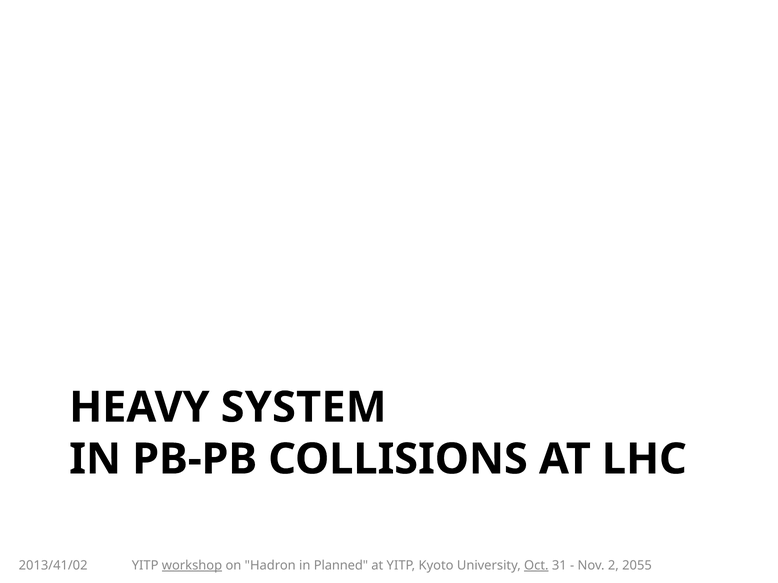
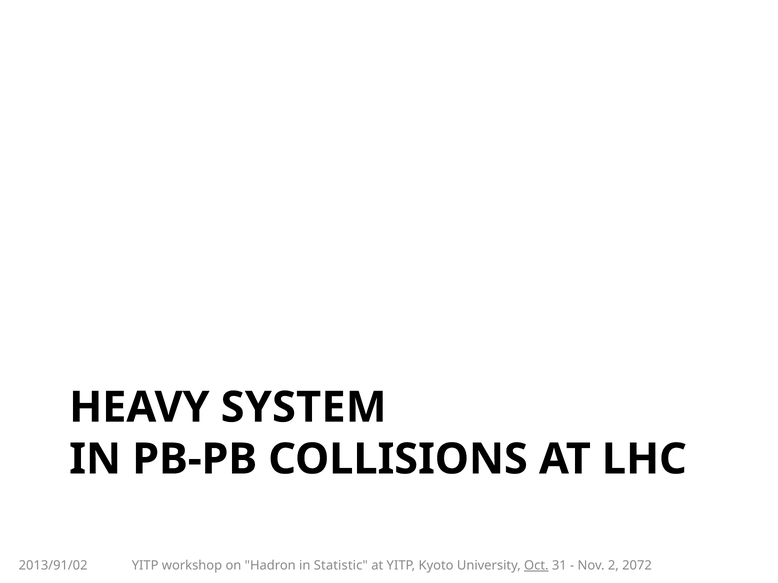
2013/41/02: 2013/41/02 -> 2013/91/02
workshop underline: present -> none
Planned: Planned -> Statistic
2055: 2055 -> 2072
